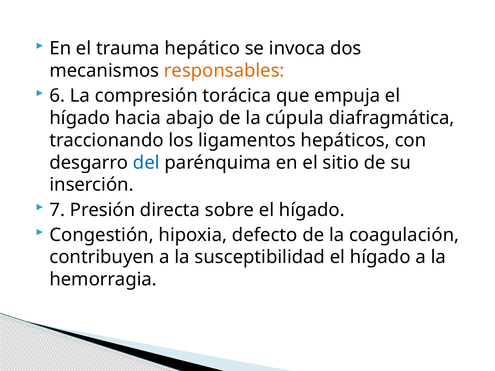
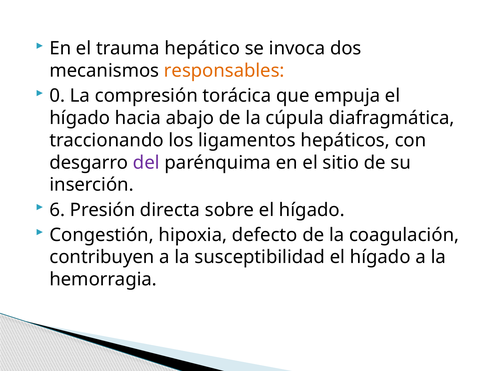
6: 6 -> 0
del colour: blue -> purple
7: 7 -> 6
